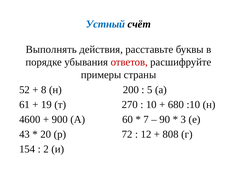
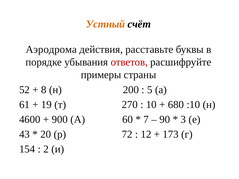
Устный colour: blue -> orange
Выполнять: Выполнять -> Аэродрома
808: 808 -> 173
